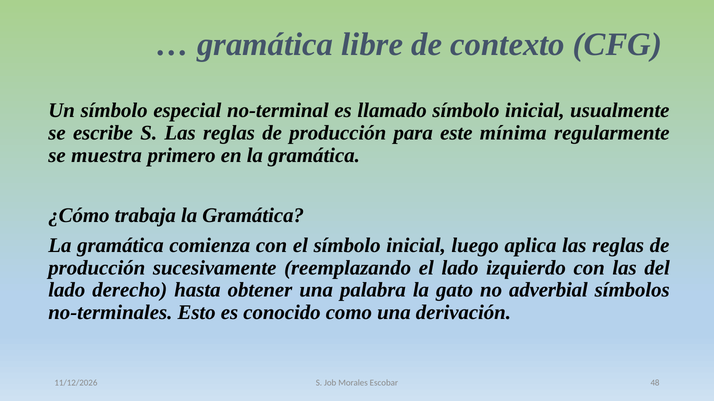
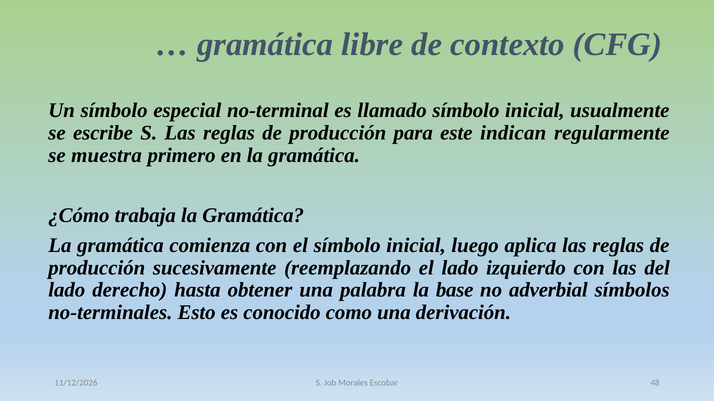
mínima: mínima -> indican
gato: gato -> base
